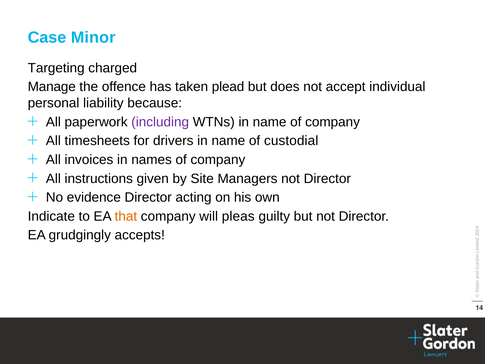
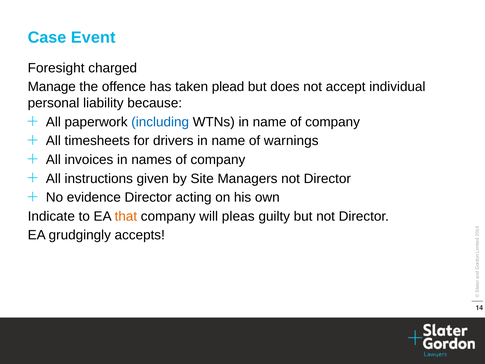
Minor: Minor -> Event
Targeting: Targeting -> Foresight
including colour: purple -> blue
custodial: custodial -> warnings
